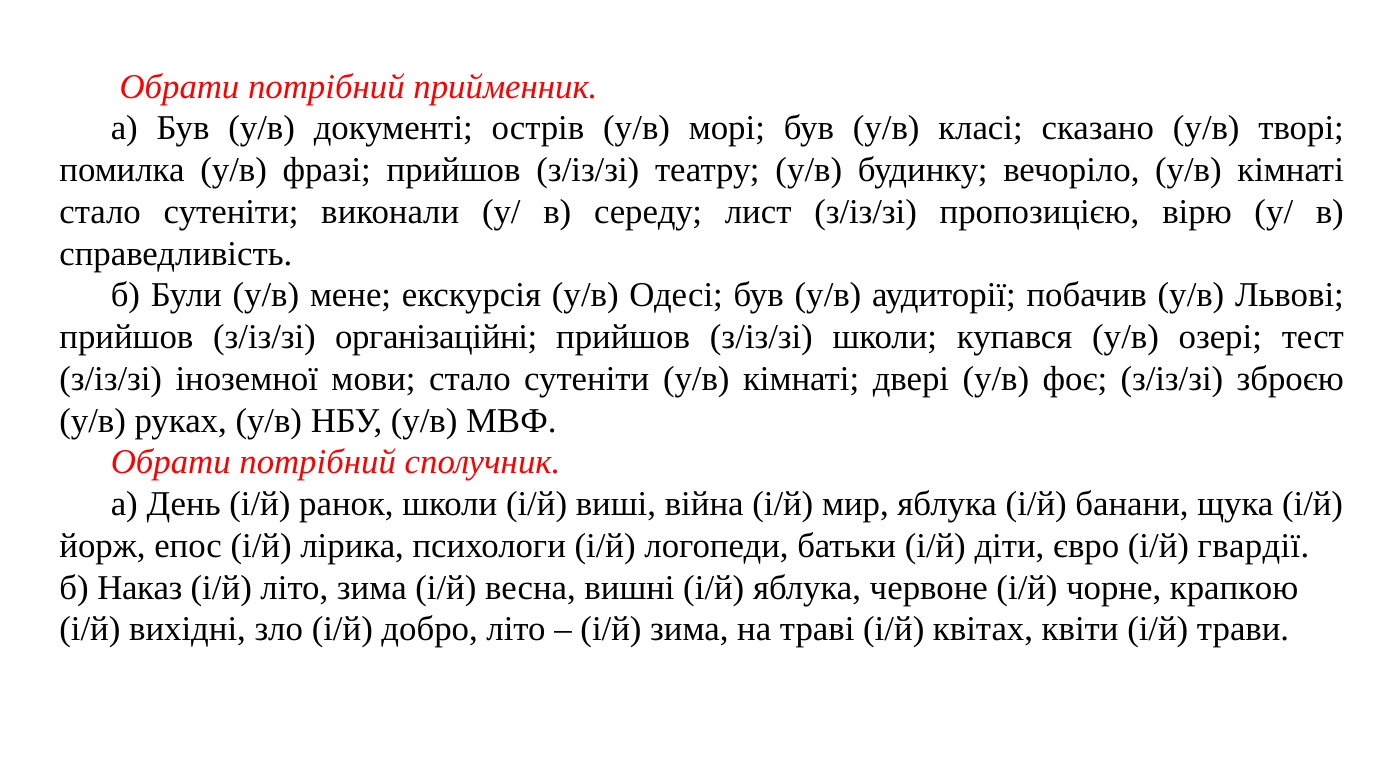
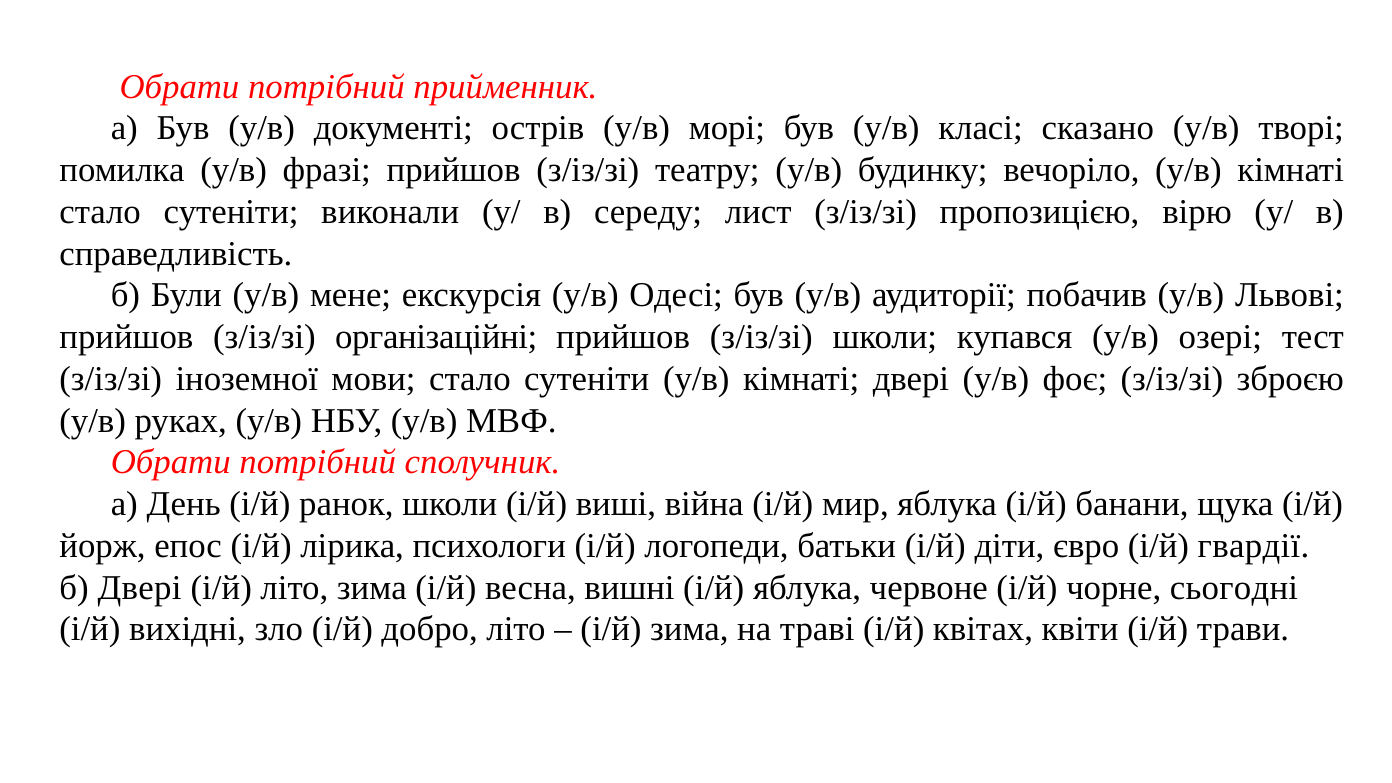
б Наказ: Наказ -> Двері
крапкою: крапкою -> сьогодні
